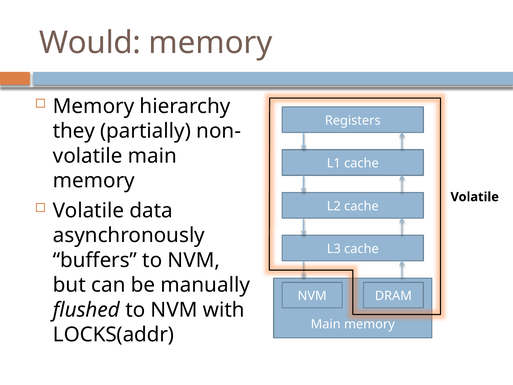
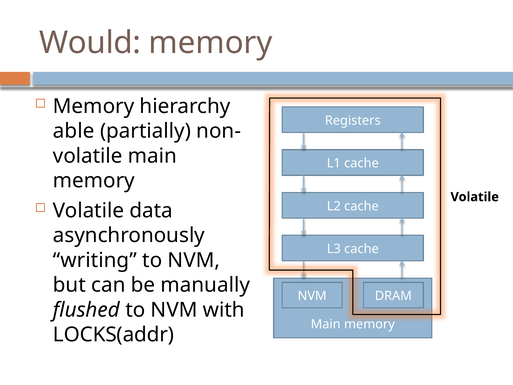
they: they -> able
buffers: buffers -> writing
